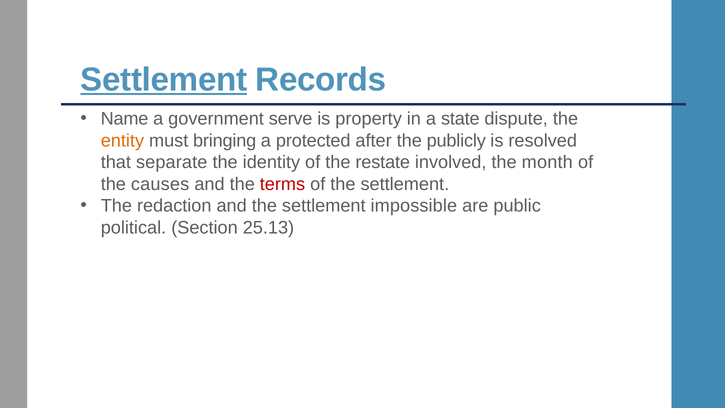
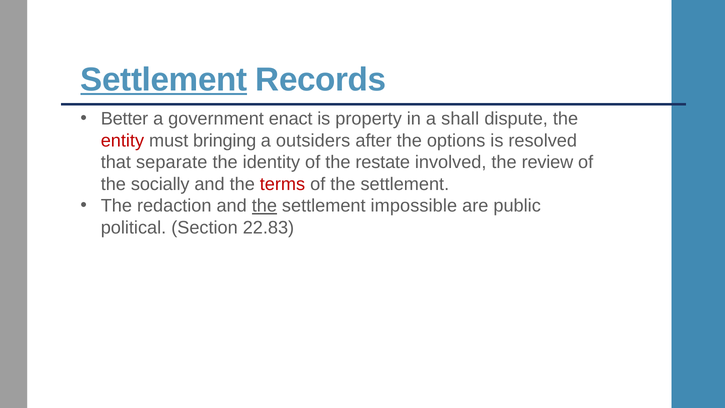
Name: Name -> Better
serve: serve -> enact
state: state -> shall
entity colour: orange -> red
protected: protected -> outsiders
publicly: publicly -> options
month: month -> review
causes: causes -> socially
the at (264, 206) underline: none -> present
25.13: 25.13 -> 22.83
